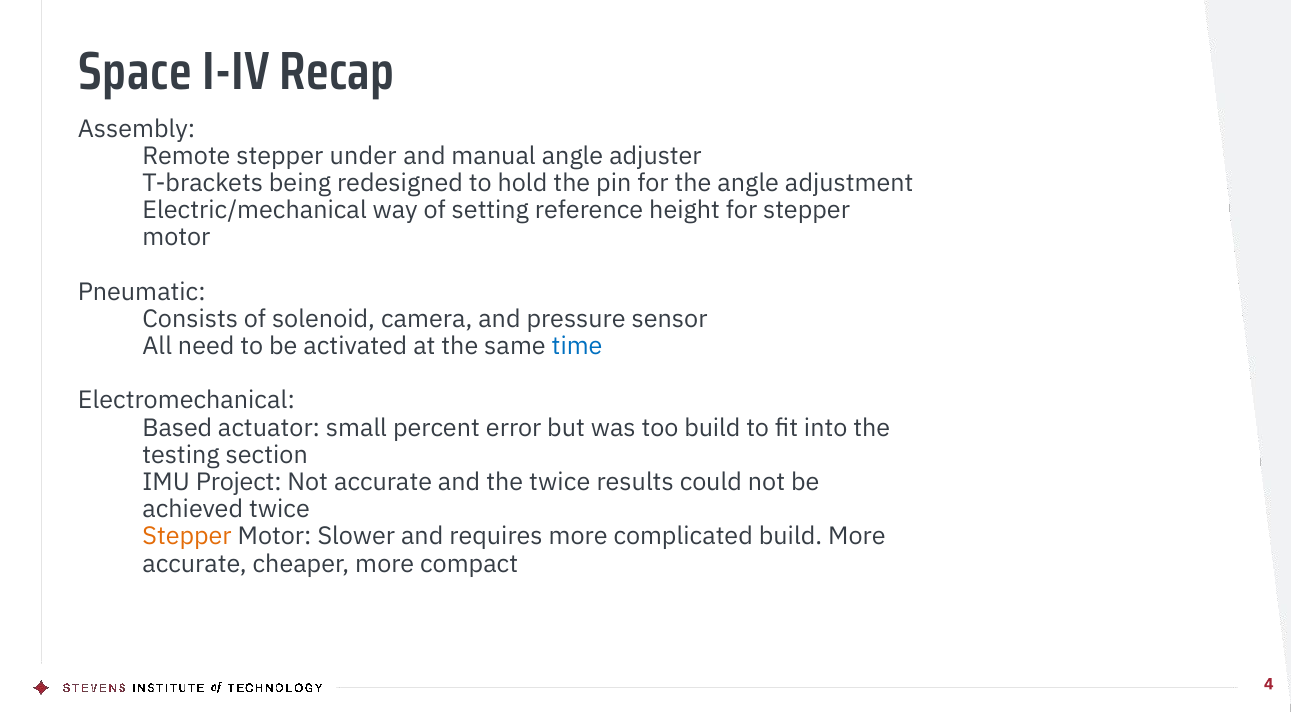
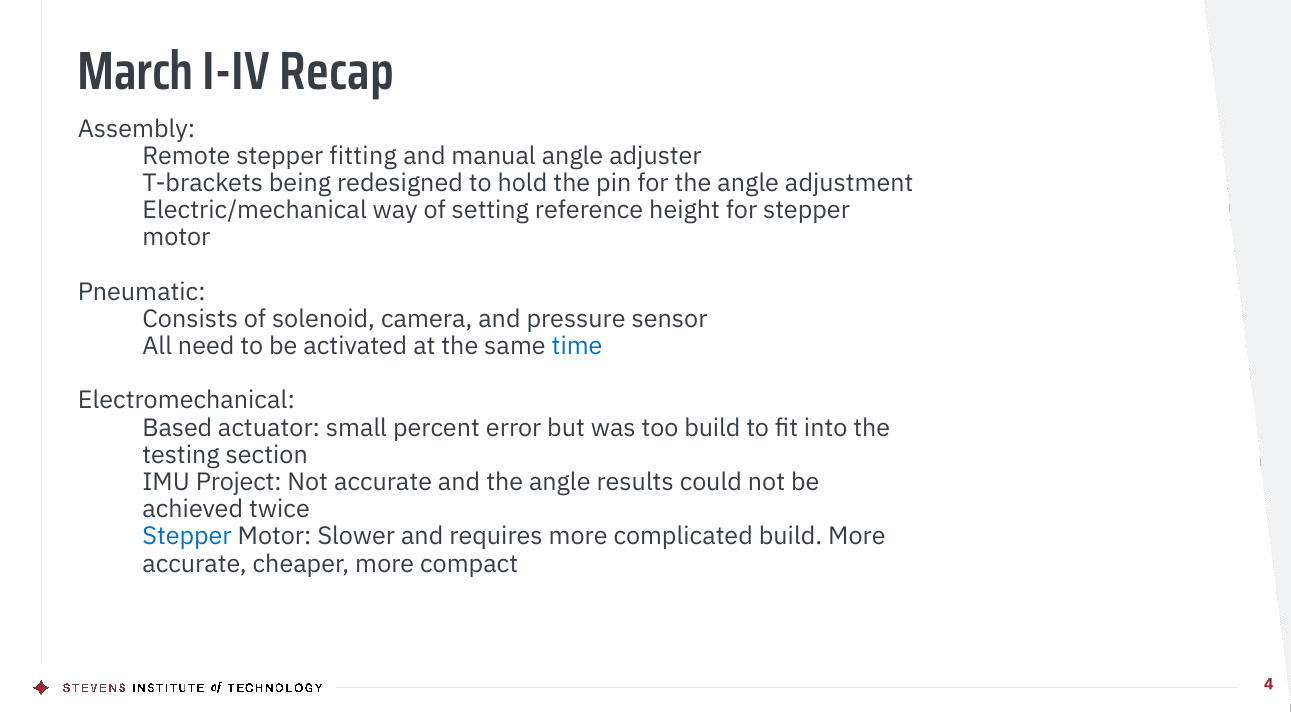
Space: Space -> March
under: under -> fitting
and the twice: twice -> angle
Stepper at (187, 537) colour: orange -> blue
